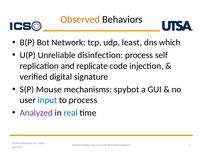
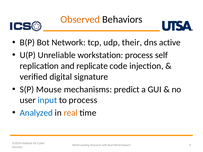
least: least -> their
which: which -> active
disinfection: disinfection -> workstation
spybot: spybot -> predict
Analyzed colour: purple -> blue
real colour: blue -> orange
